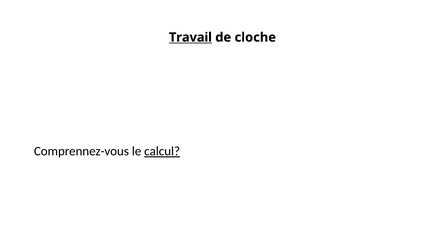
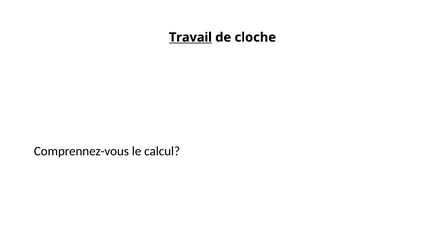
calcul underline: present -> none
